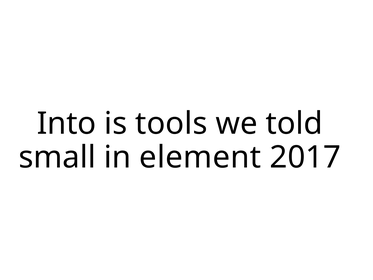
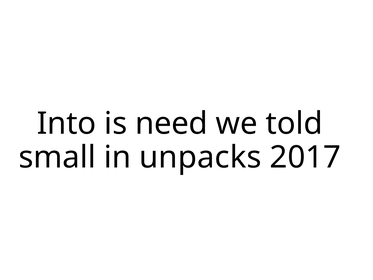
tools: tools -> need
element: element -> unpacks
